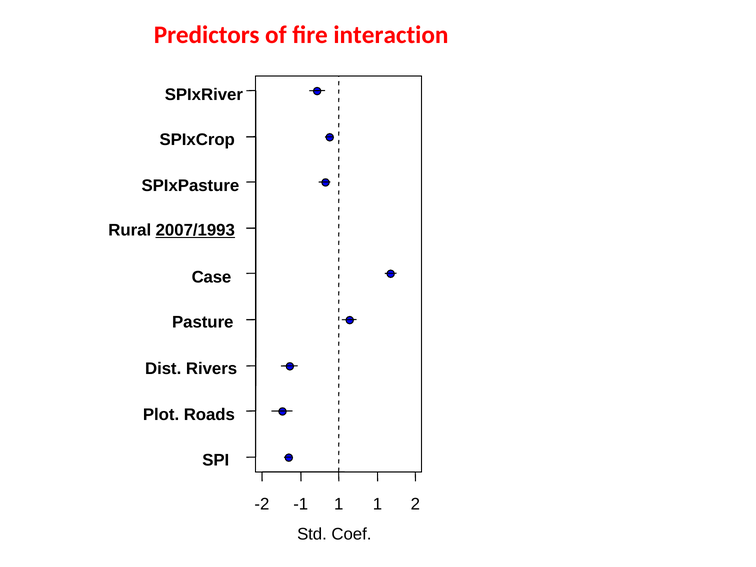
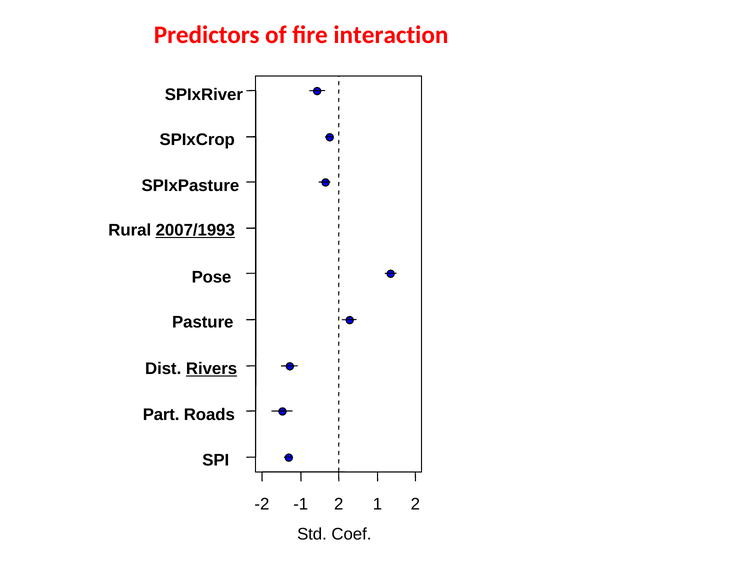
Case: Case -> Pose
Rivers underline: none -> present
Plot: Plot -> Part
-1 1: 1 -> 2
